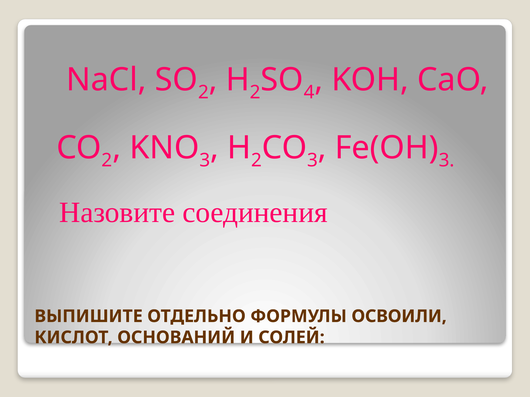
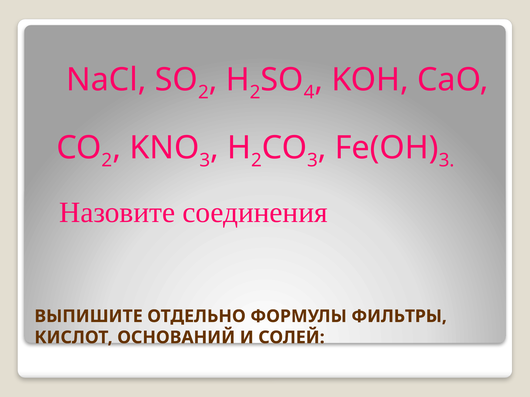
ОСВОИЛИ: ОСВОИЛИ -> ФИЛЬТРЫ
